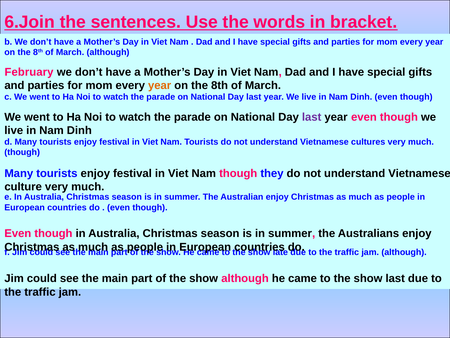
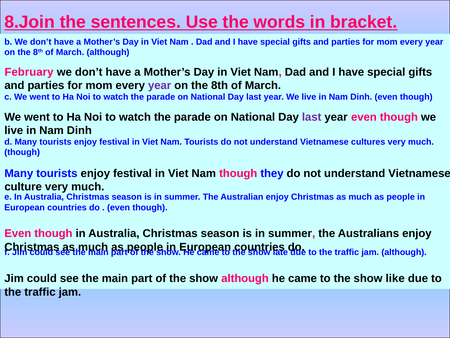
6.Join: 6.Join -> 8.Join
year at (160, 85) colour: orange -> purple
show last: last -> like
